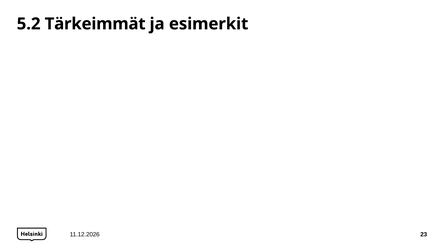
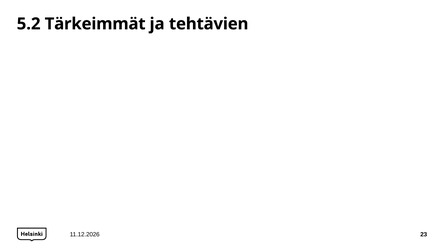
esimerkit: esimerkit -> tehtävien
